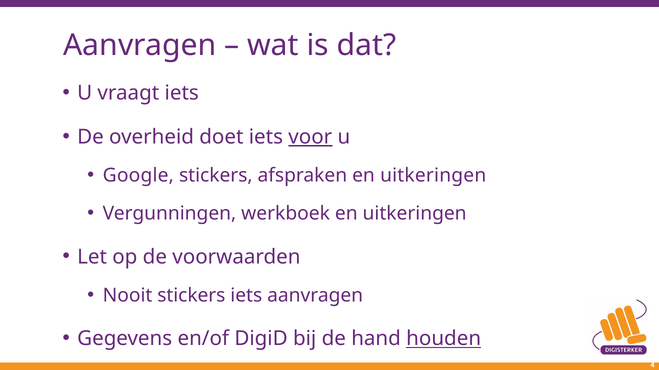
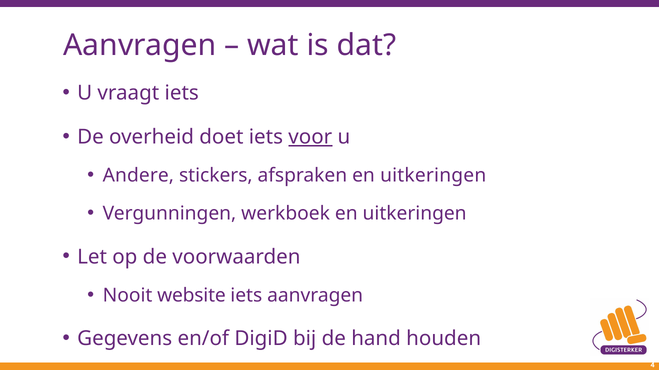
Google: Google -> Andere
Nooit stickers: stickers -> website
houden underline: present -> none
